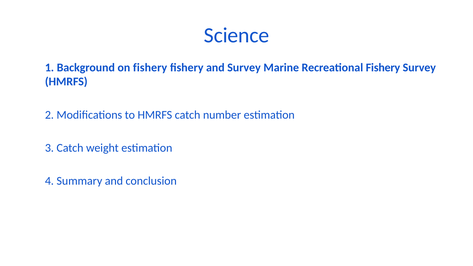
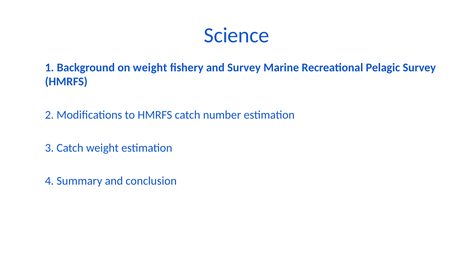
on fishery: fishery -> weight
Recreational Fishery: Fishery -> Pelagic
